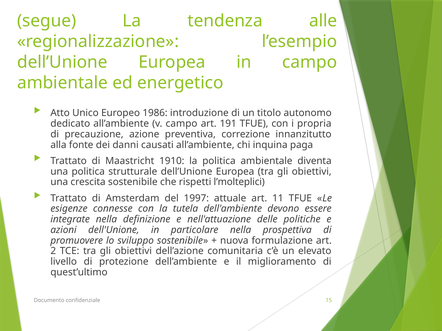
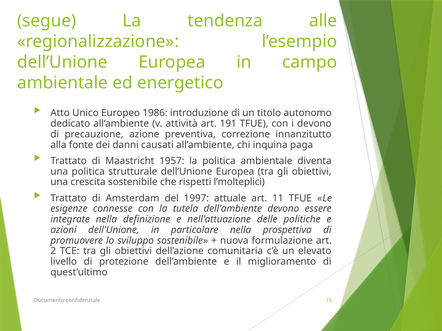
v campo: campo -> attività
i propria: propria -> devono
1910: 1910 -> 1957
